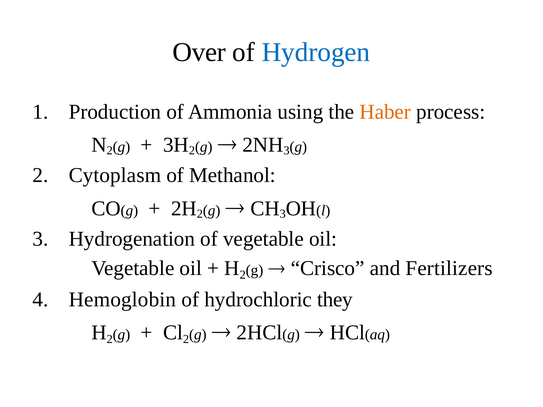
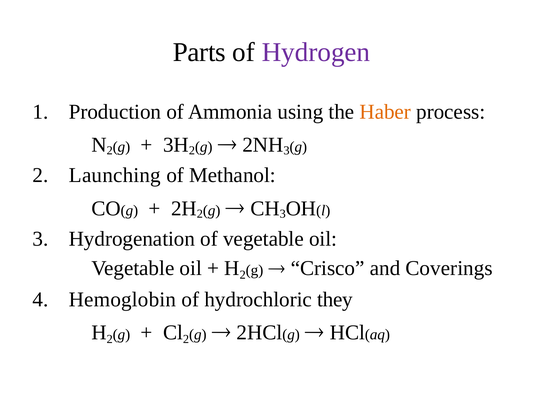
Over: Over -> Parts
Hydrogen colour: blue -> purple
Cytoplasm: Cytoplasm -> Launching
Fertilizers: Fertilizers -> Coverings
